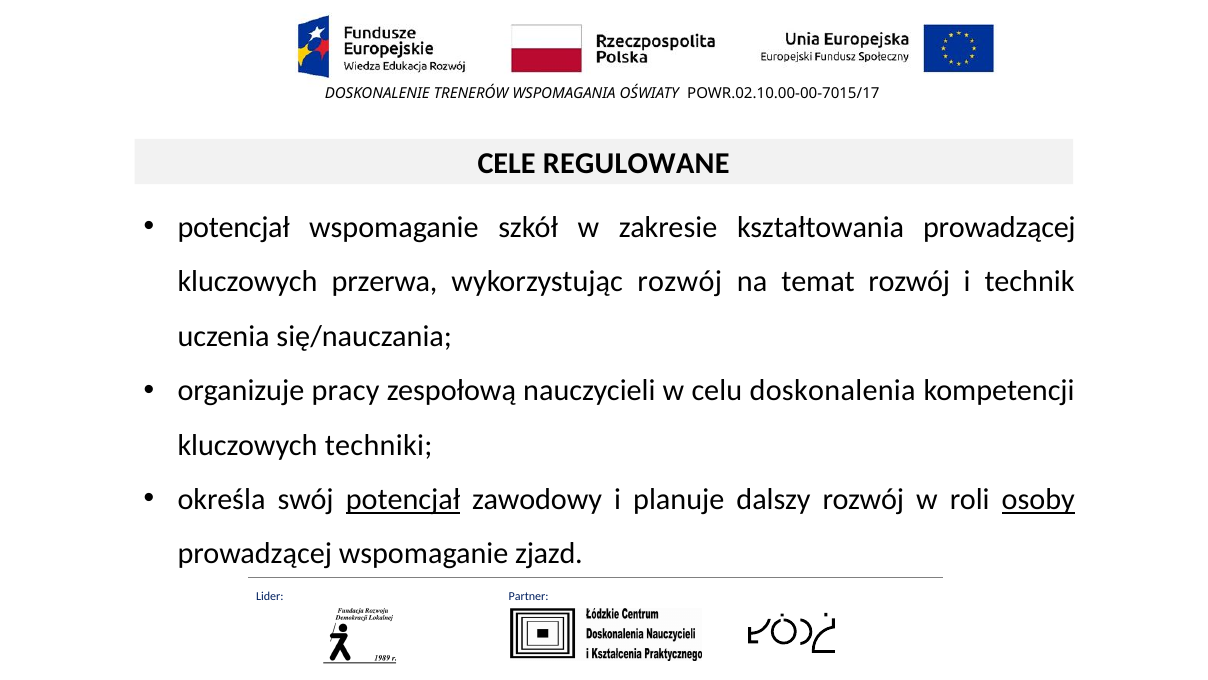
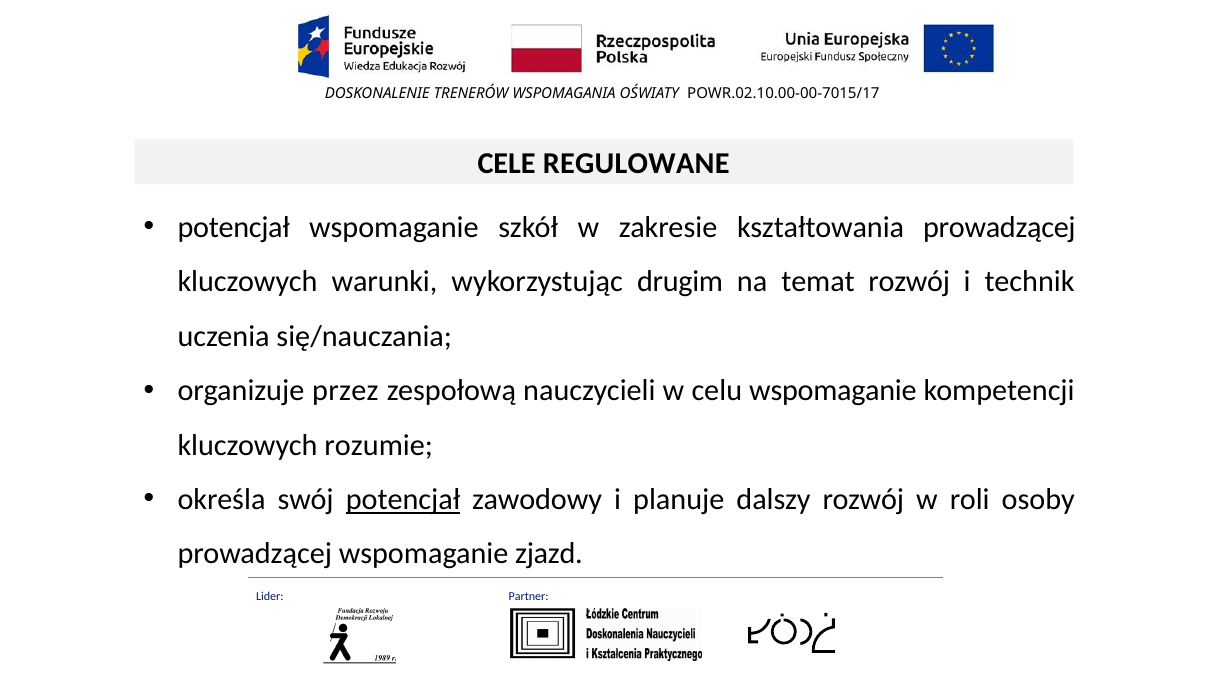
przerwa: przerwa -> warunki
wykorzystując rozwój: rozwój -> drugim
pracy: pracy -> przez
celu doskonalenia: doskonalenia -> wspomaganie
techniki: techniki -> rozumie
osoby underline: present -> none
